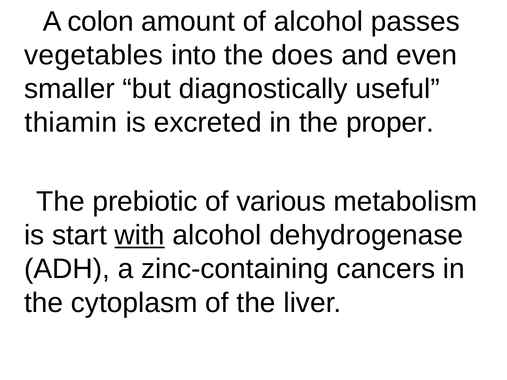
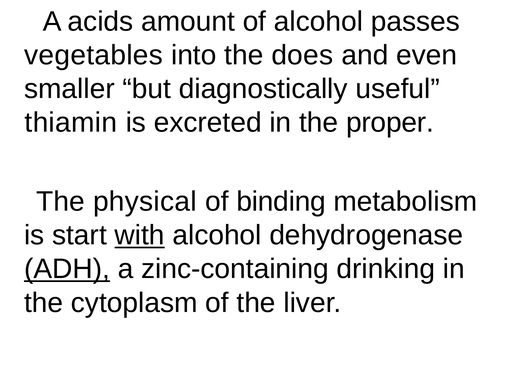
colon: colon -> acids
prebiotic: prebiotic -> physical
various: various -> binding
ADH underline: none -> present
cancers: cancers -> drinking
